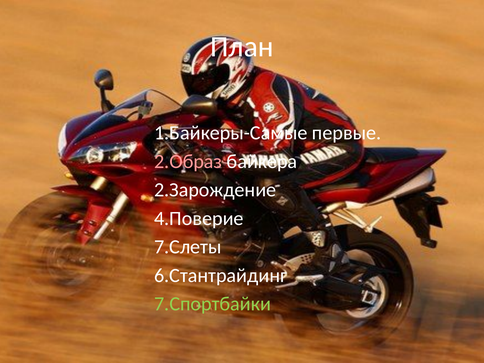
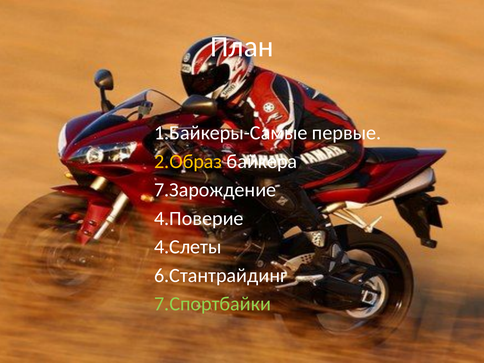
2.Образ colour: pink -> yellow
2.Зарождение: 2.Зарождение -> 7.Зарождение
7.Слеты: 7.Слеты -> 4.Слеты
